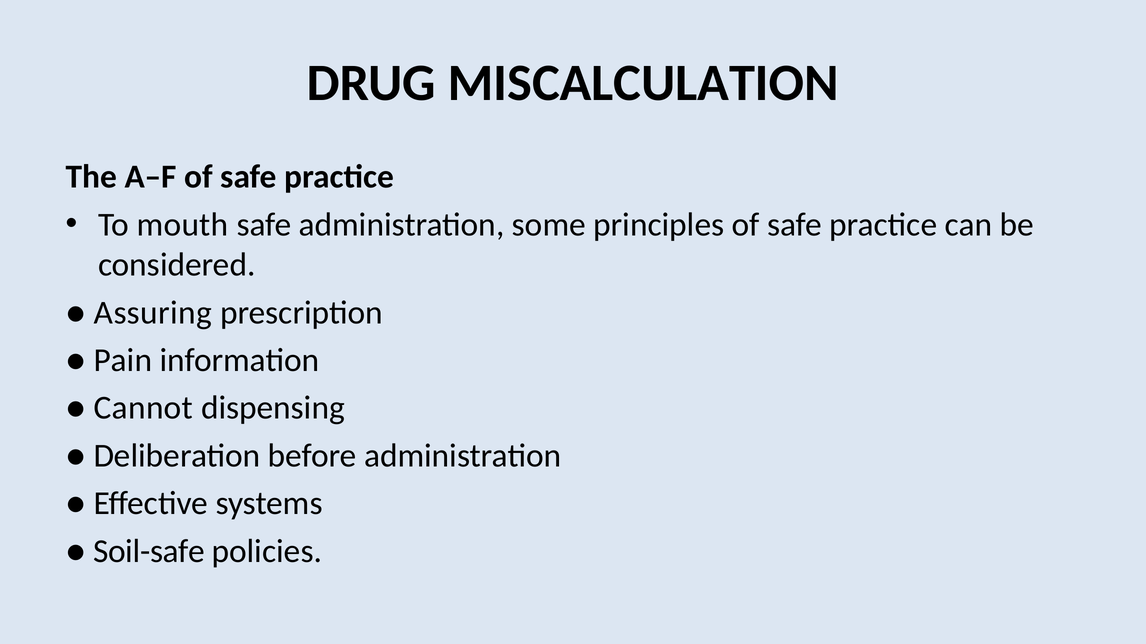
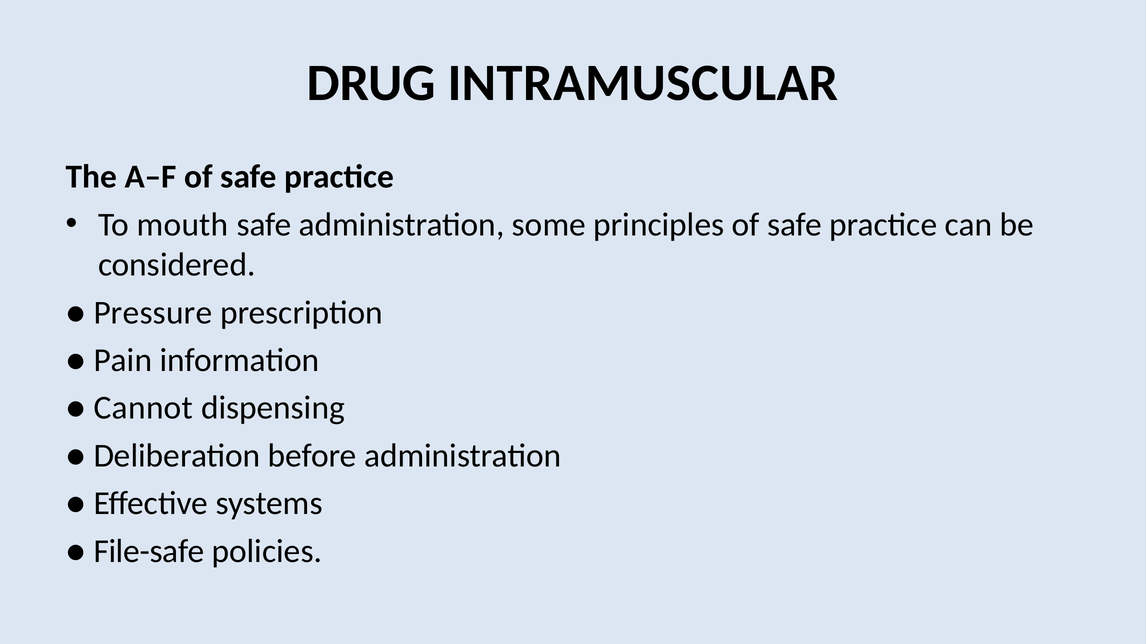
MISCALCULATION: MISCALCULATION -> INTRAMUSCULAR
Assuring: Assuring -> Pressure
Soil-safe: Soil-safe -> File-safe
